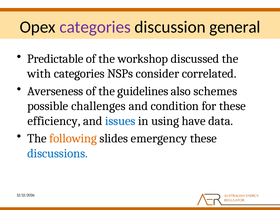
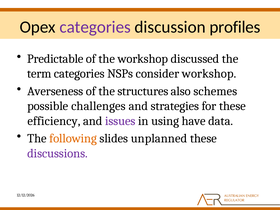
general: general -> profiles
with: with -> term
consider correlated: correlated -> workshop
guidelines: guidelines -> structures
condition: condition -> strategies
issues colour: blue -> purple
emergency: emergency -> unplanned
discussions colour: blue -> purple
